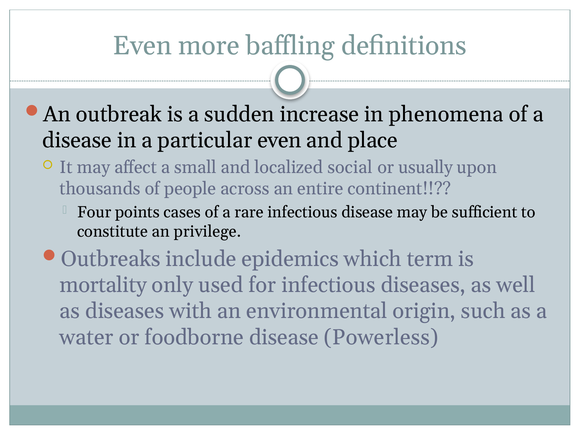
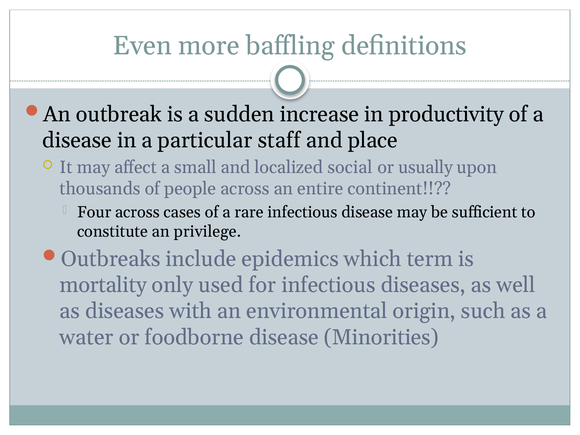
phenomena: phenomena -> productivity
particular even: even -> staff
Four points: points -> across
Powerless: Powerless -> Minorities
